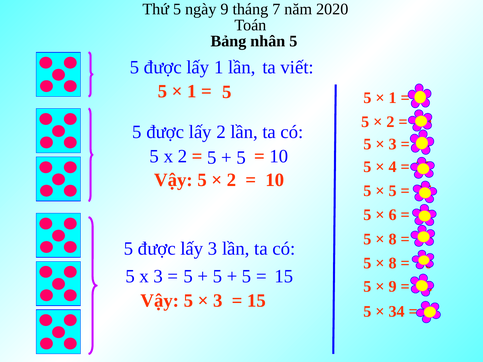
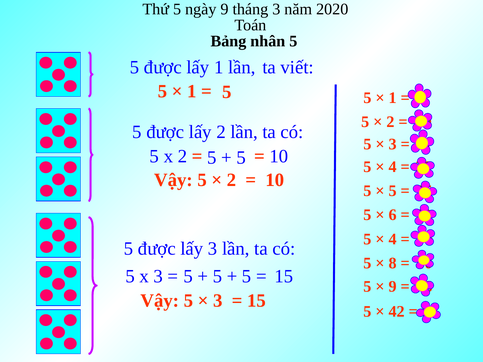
tháng 7: 7 -> 3
8 at (393, 239): 8 -> 4
34: 34 -> 42
